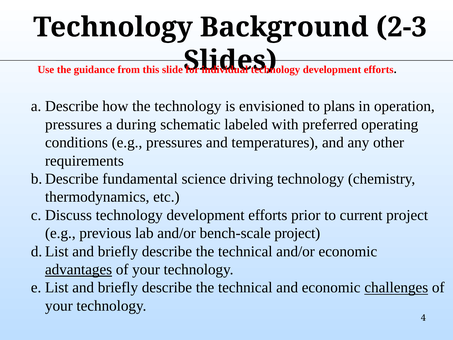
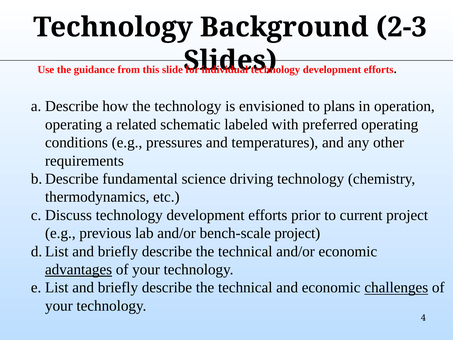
pressures at (74, 124): pressures -> operating
during: during -> related
